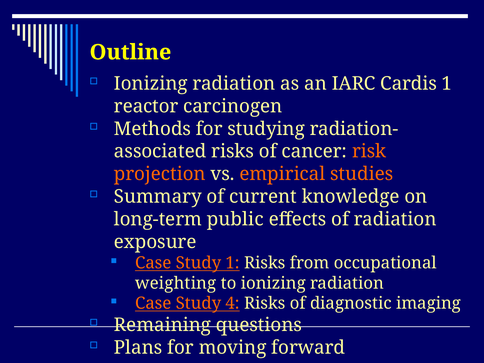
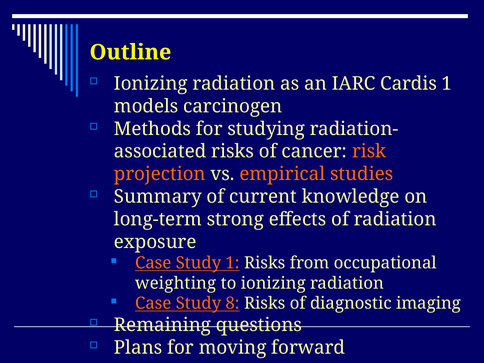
reactor: reactor -> models
public: public -> strong
4: 4 -> 8
